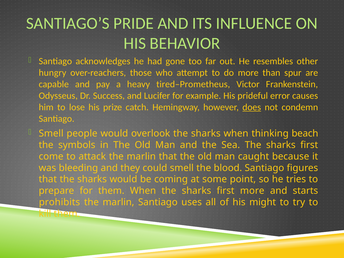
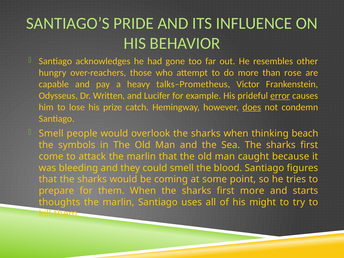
spur: spur -> rose
tired–Prometheus: tired–Prometheus -> talks–Prometheus
Success: Success -> Written
error underline: none -> present
prohibits: prohibits -> thoughts
